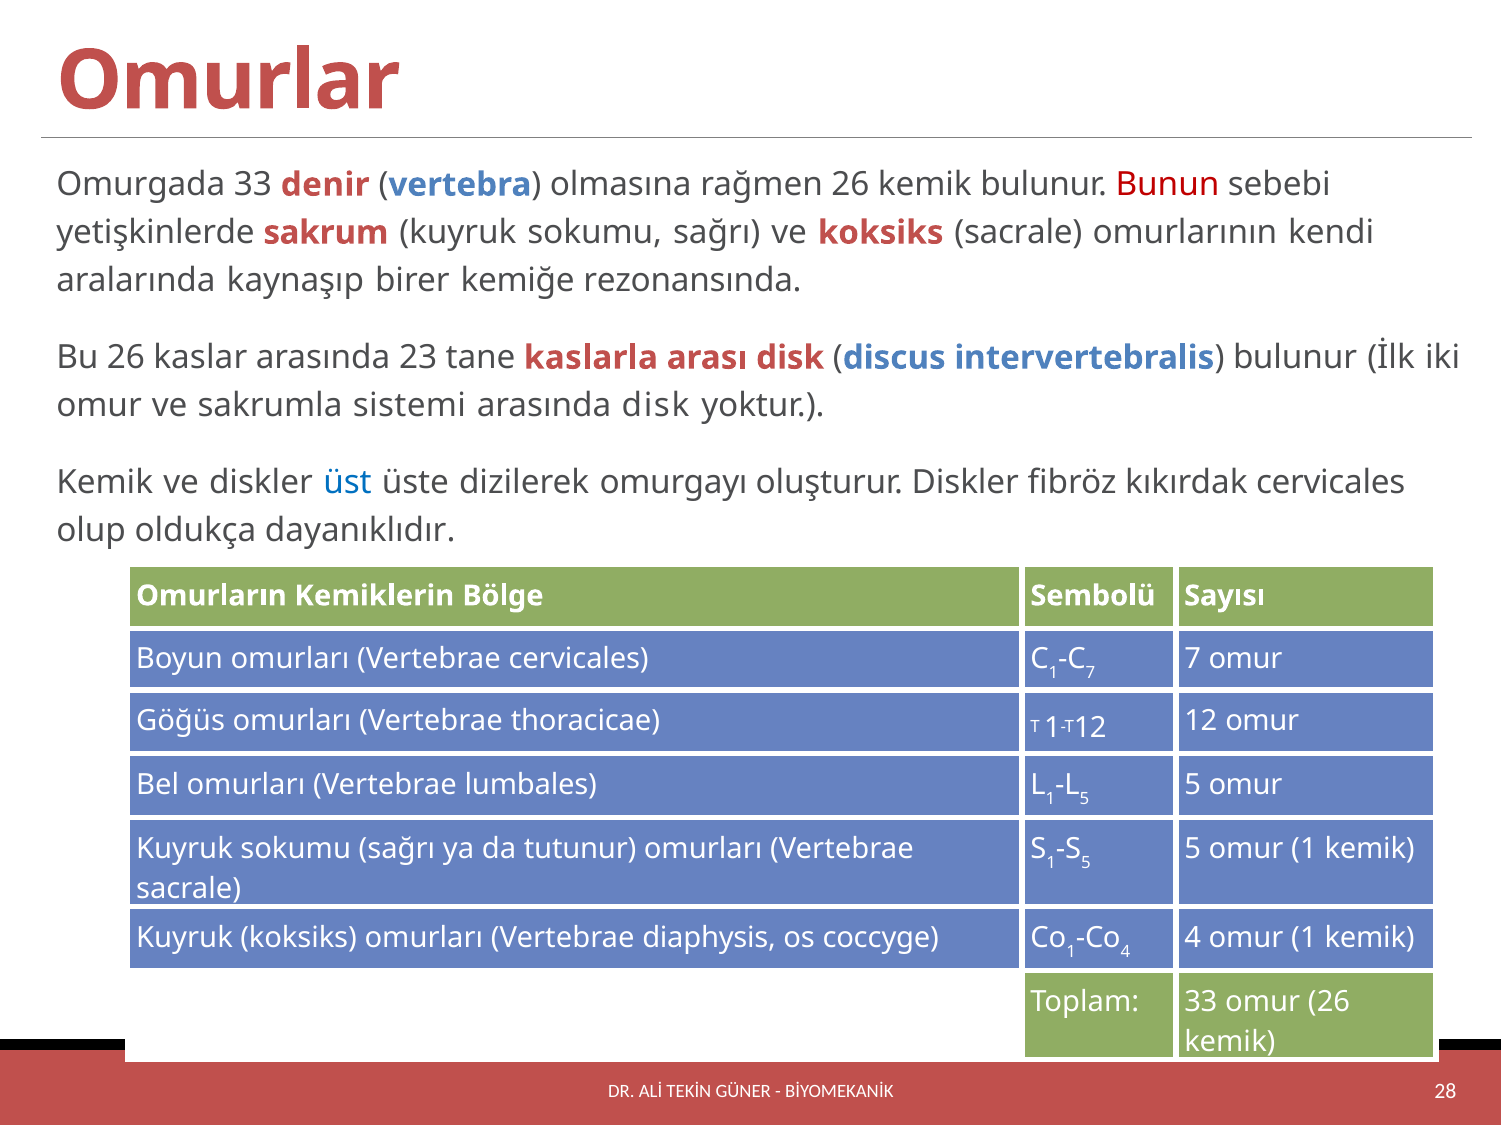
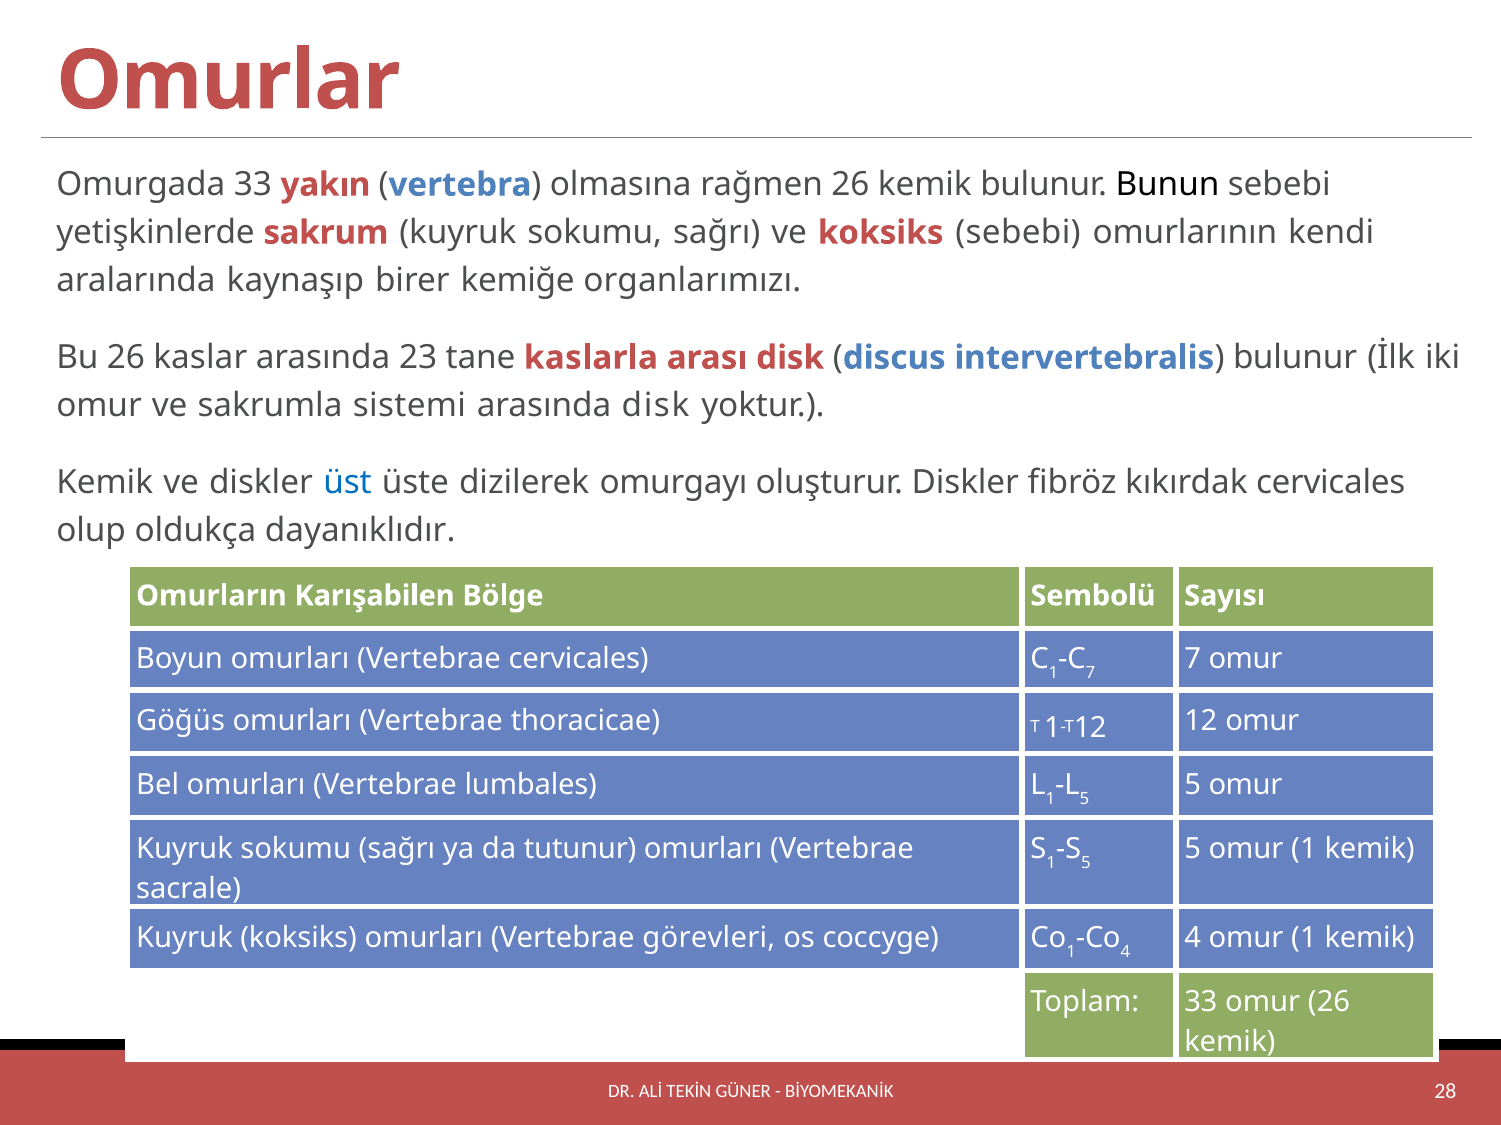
denir: denir -> yakın
Bunun colour: red -> black
koksiks sacrale: sacrale -> sebebi
rezonansında: rezonansında -> organlarımızı
Kemiklerin: Kemiklerin -> Karışabilen
diaphysis: diaphysis -> görevleri
